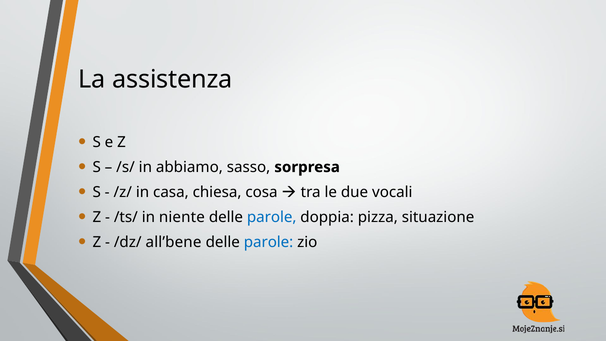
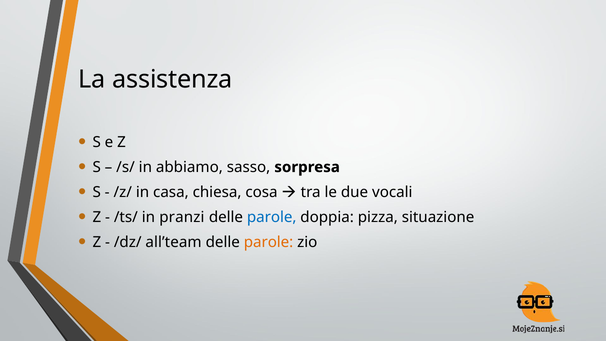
niente: niente -> pranzi
all’bene: all’bene -> all’team
parole at (269, 242) colour: blue -> orange
